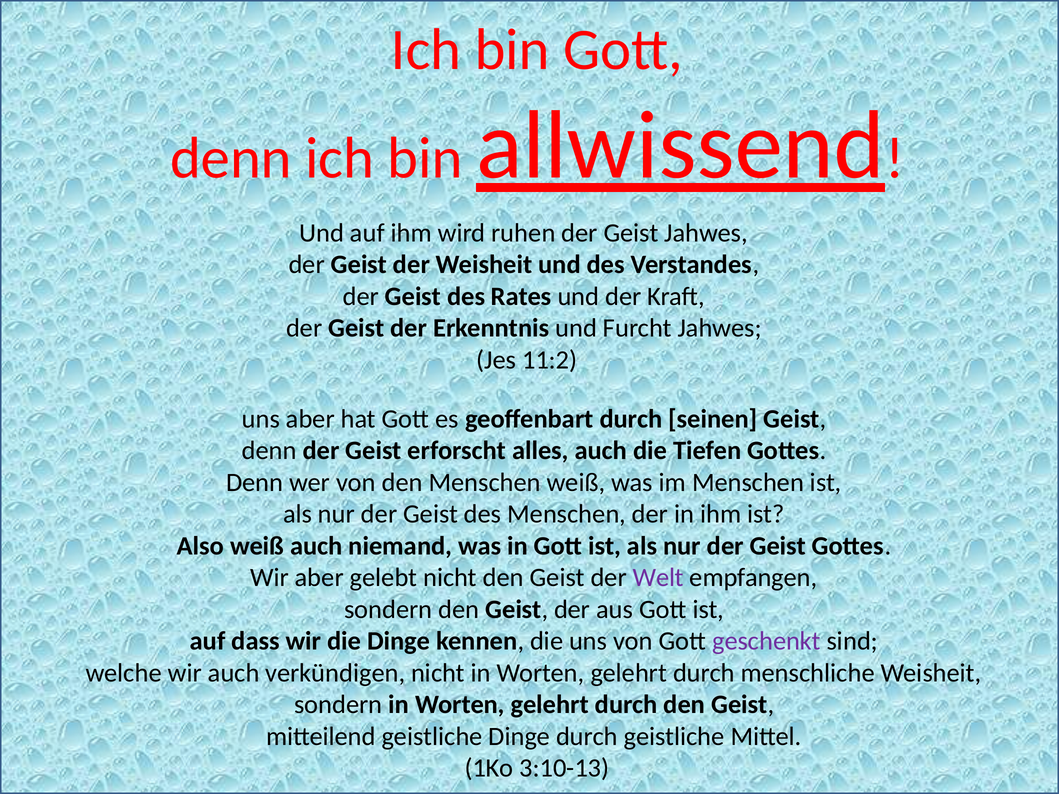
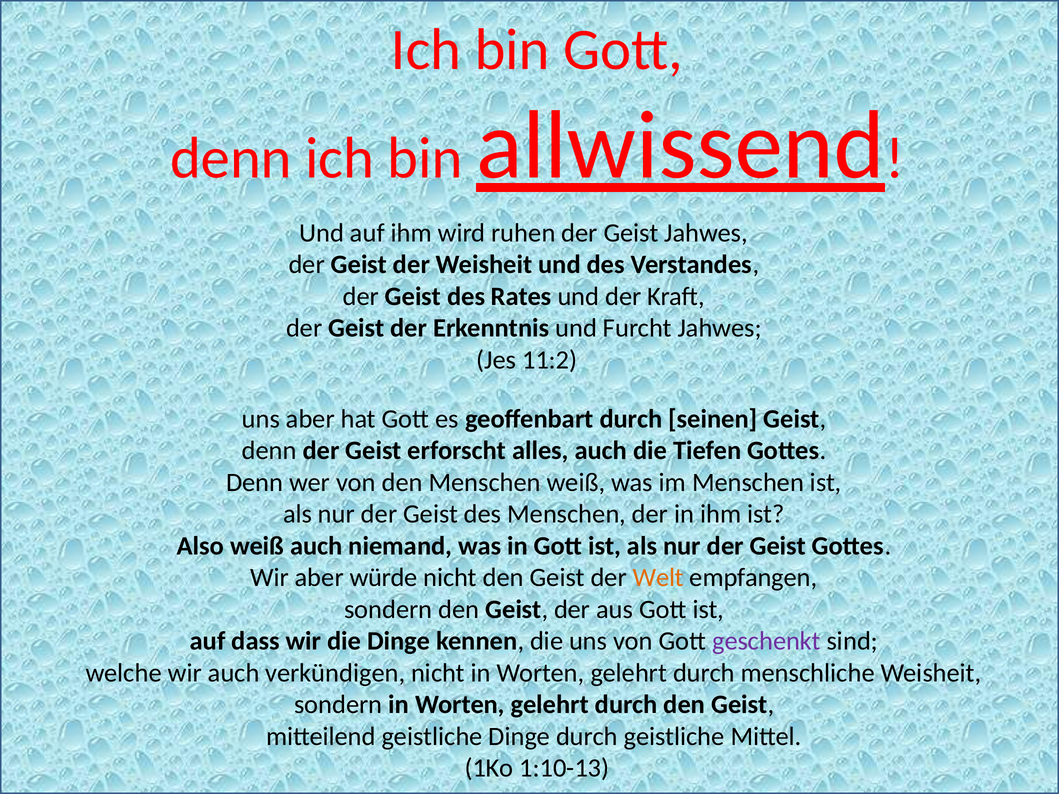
gelebt: gelebt -> würde
Welt colour: purple -> orange
3:10-13: 3:10-13 -> 1:10-13
